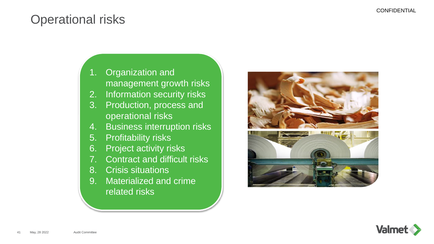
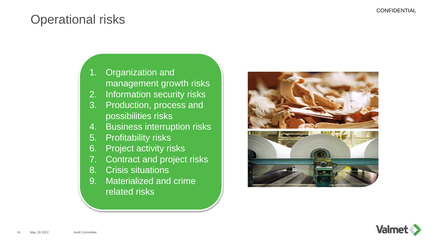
operational at (129, 116): operational -> possibilities
and difficult: difficult -> project
